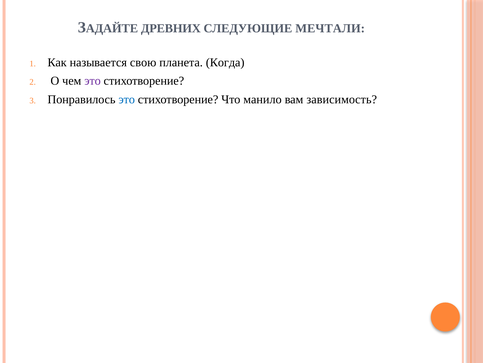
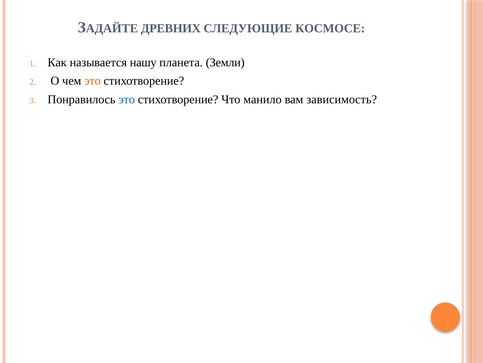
МЕЧТАЛИ: МЕЧТАЛИ -> КОСМОСЕ
свою: свою -> нашу
Когда: Когда -> Земли
это at (93, 81) colour: purple -> orange
